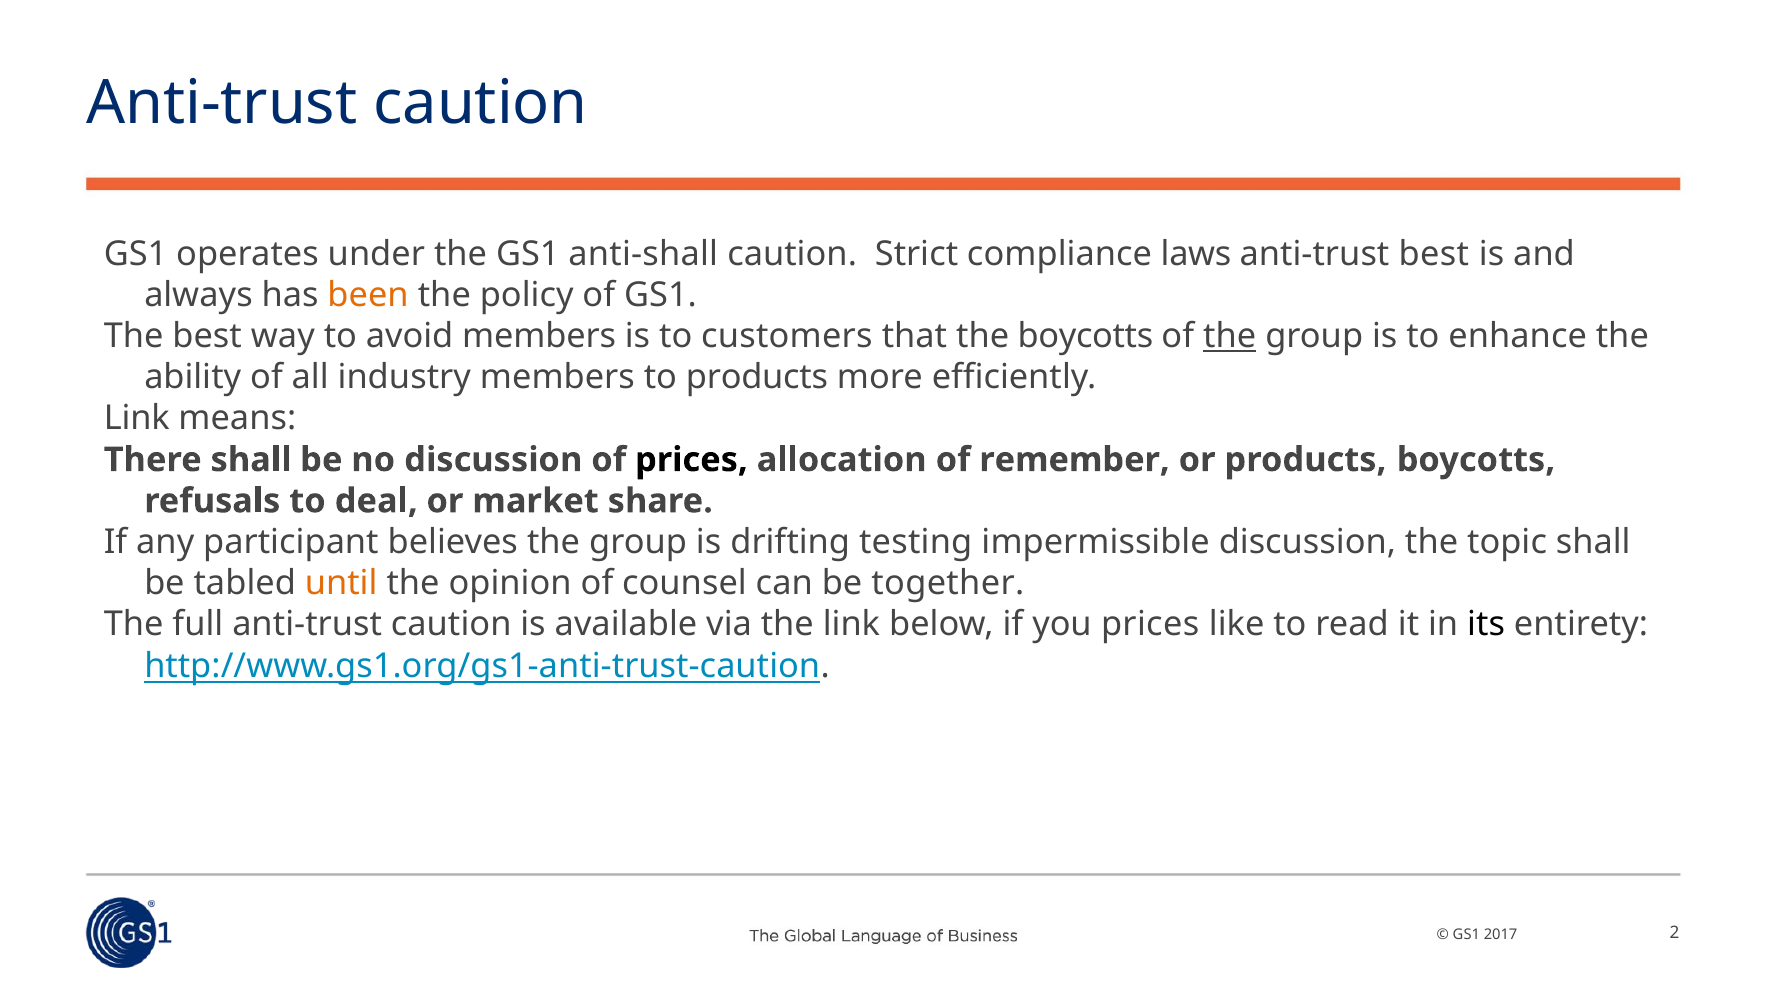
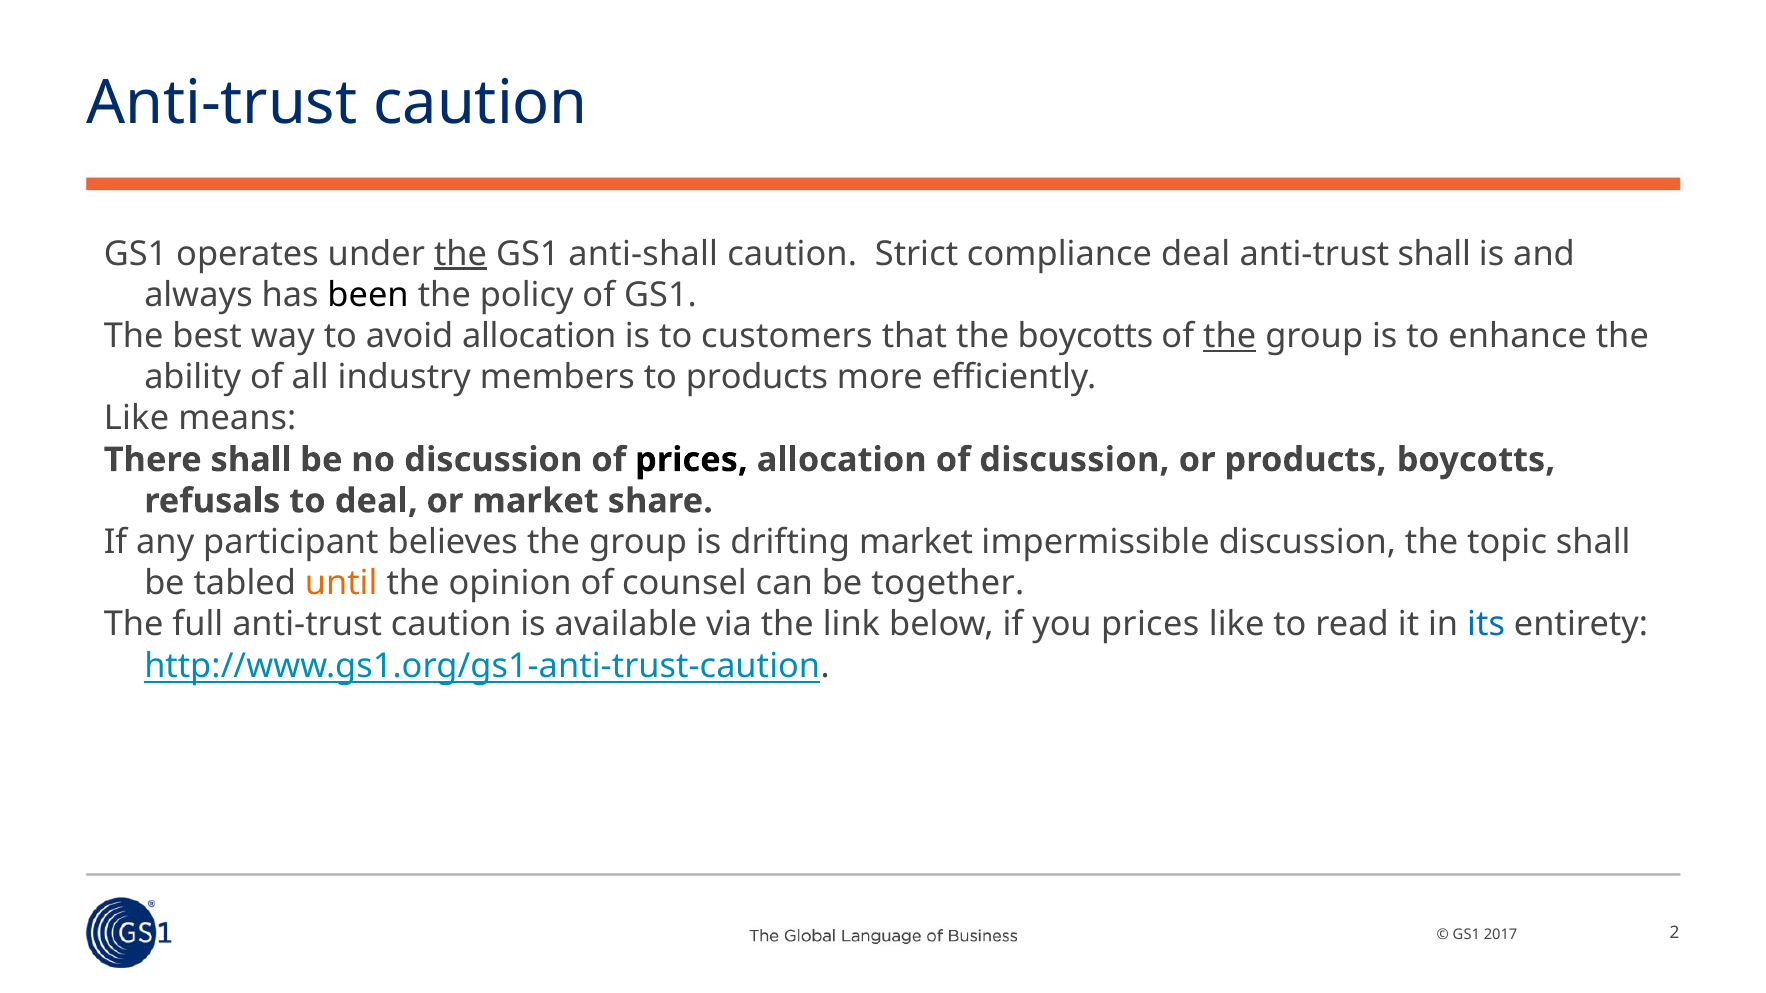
the at (461, 254) underline: none -> present
compliance laws: laws -> deal
anti-trust best: best -> shall
been colour: orange -> black
avoid members: members -> allocation
Link at (137, 419): Link -> Like
of remember: remember -> discussion
drifting testing: testing -> market
its colour: black -> blue
